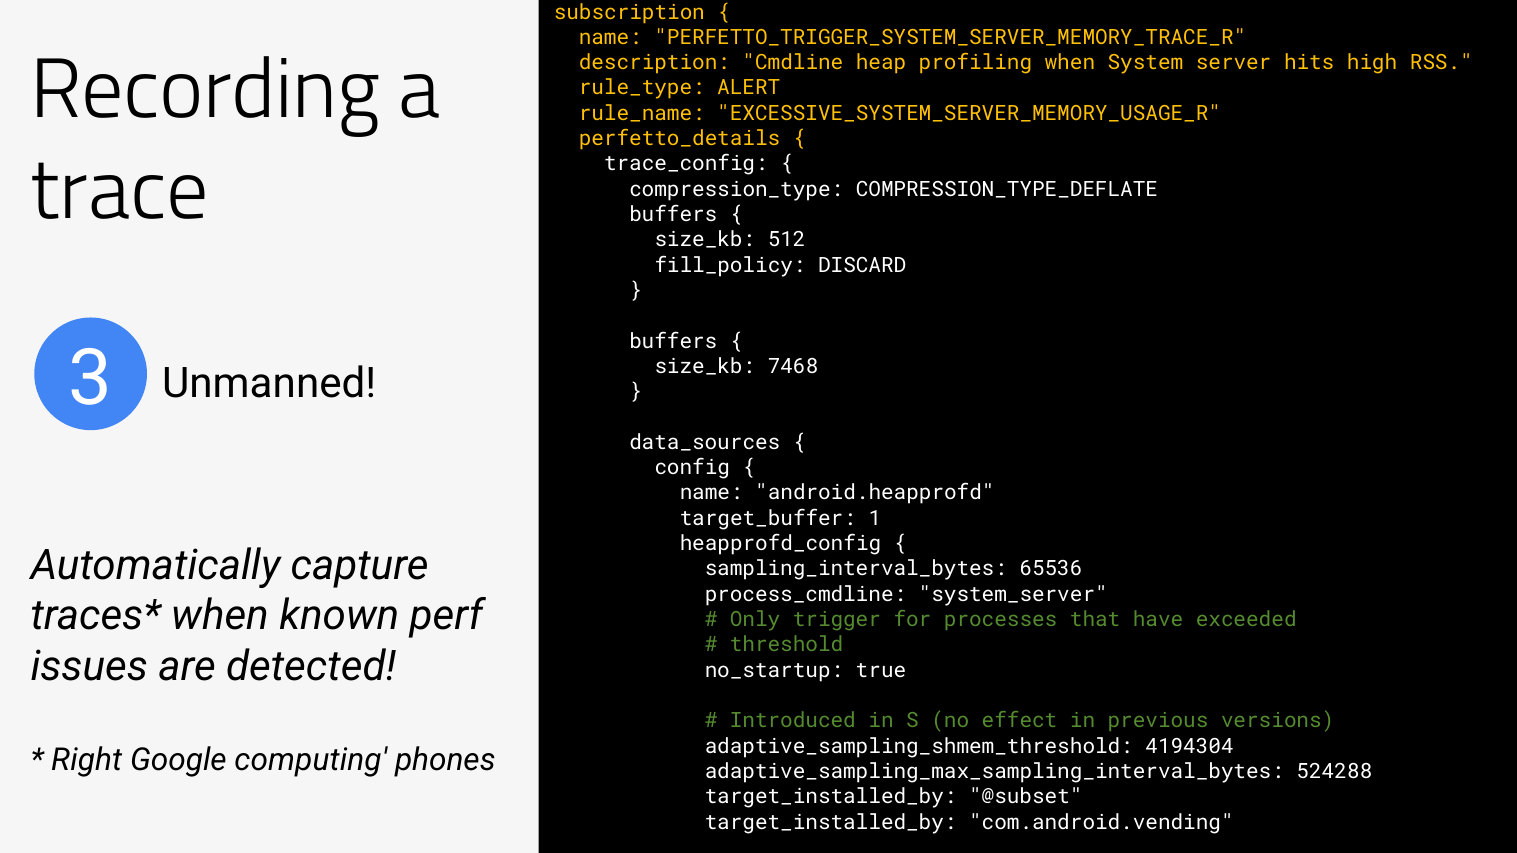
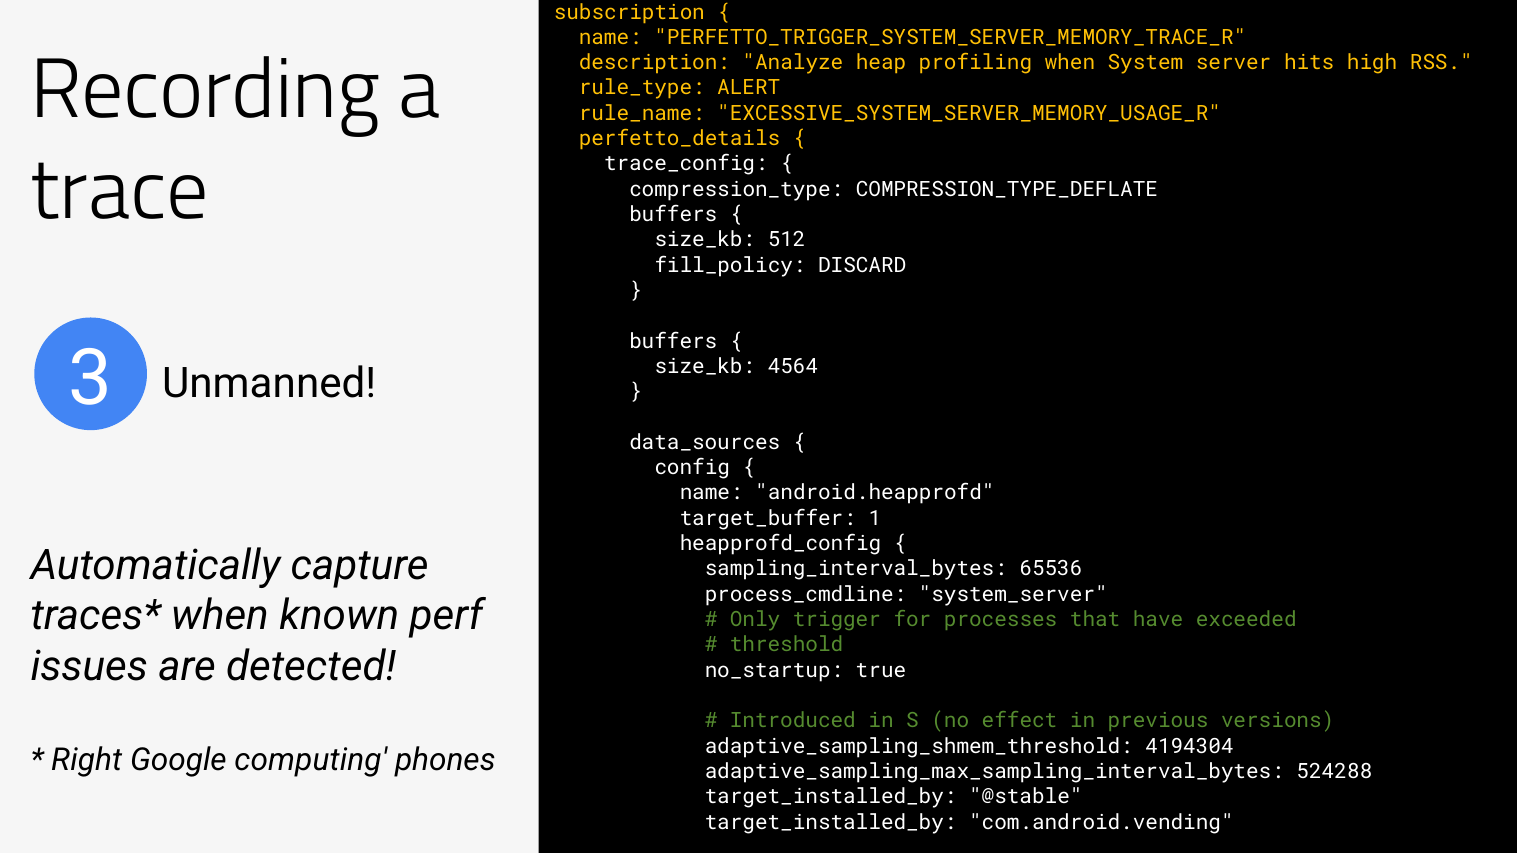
Cmdline: Cmdline -> Analyze
7468: 7468 -> 4564
@subset: @subset -> @stable
